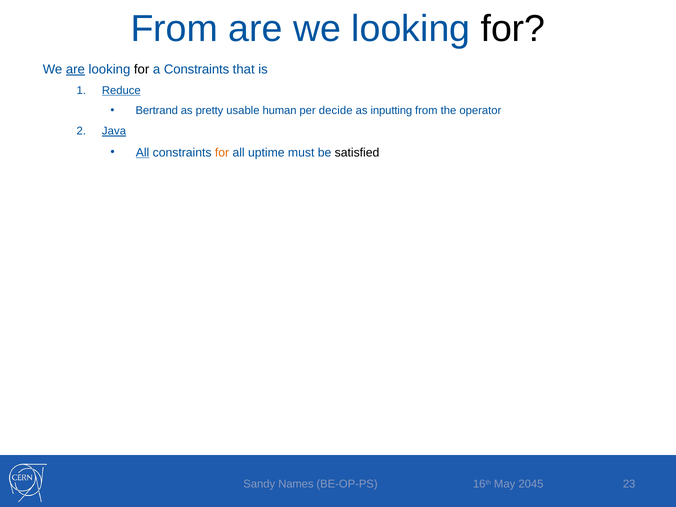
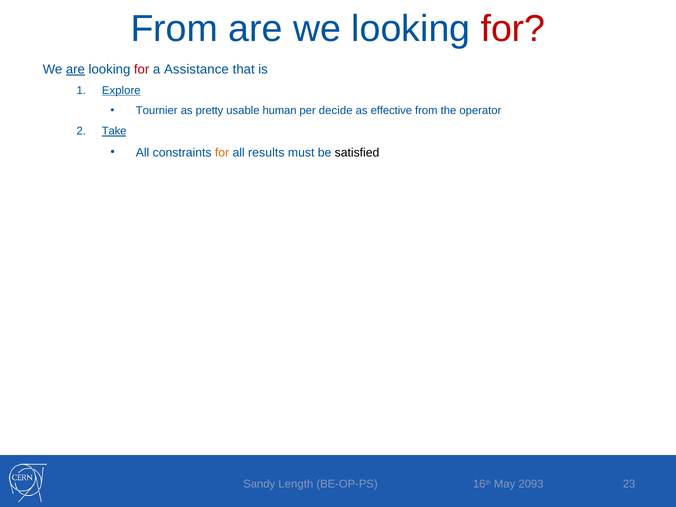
for at (513, 29) colour: black -> red
for at (142, 69) colour: black -> red
a Constraints: Constraints -> Assistance
Reduce: Reduce -> Explore
Bertrand: Bertrand -> Tournier
inputting: inputting -> effective
Java: Java -> Take
All at (143, 153) underline: present -> none
uptime: uptime -> results
Names: Names -> Length
2045: 2045 -> 2093
